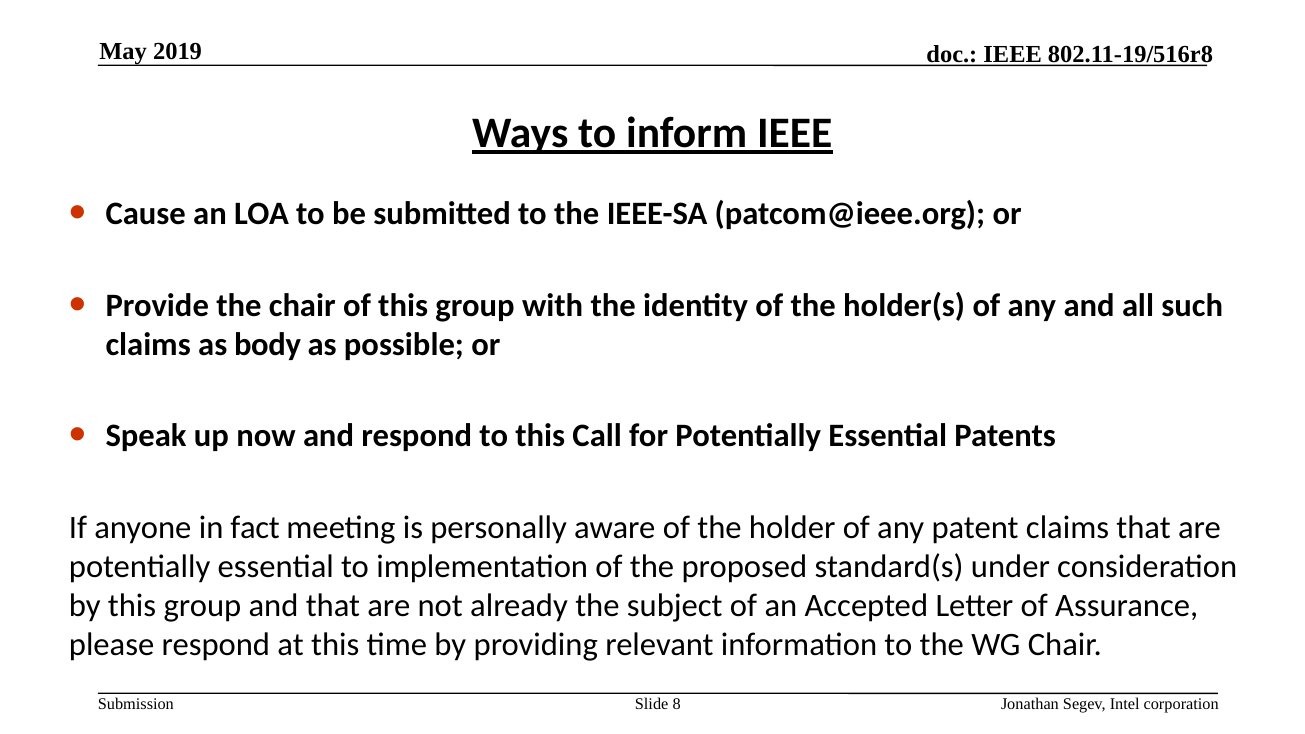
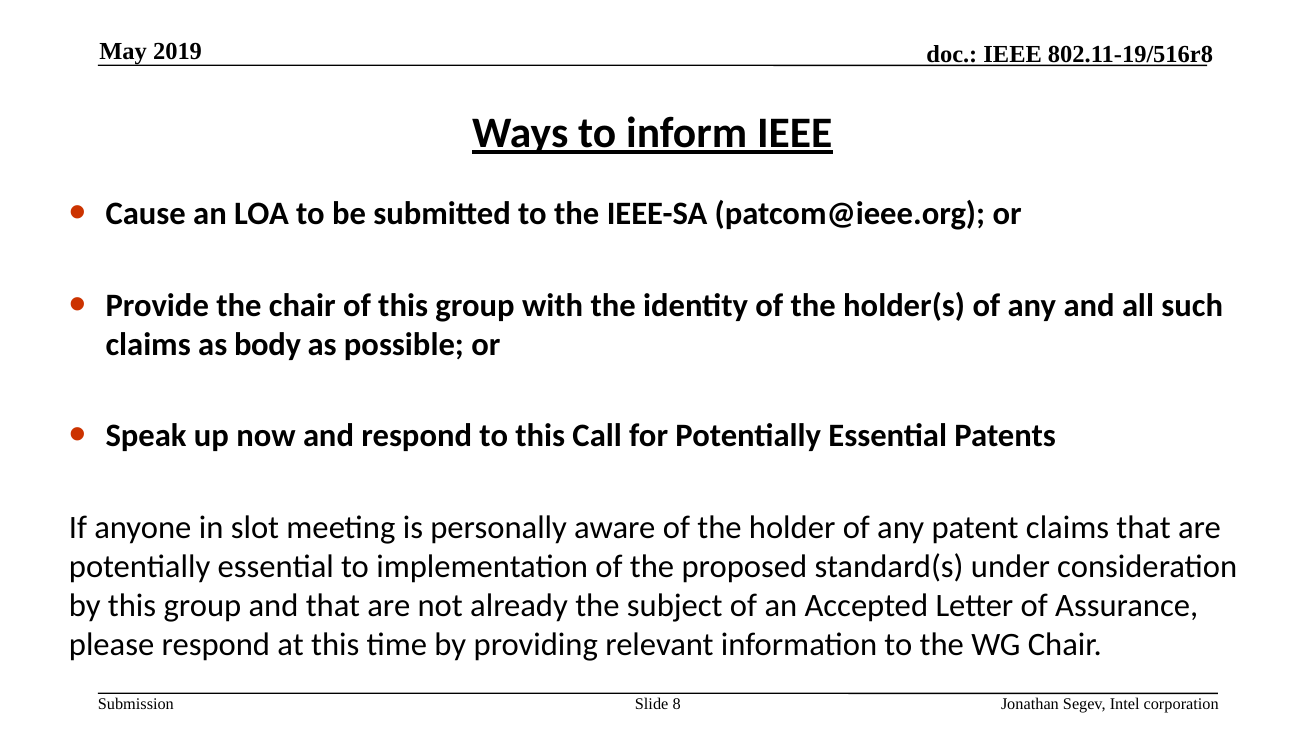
fact: fact -> slot
